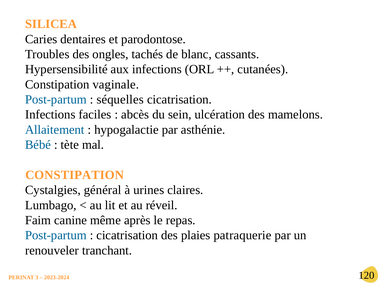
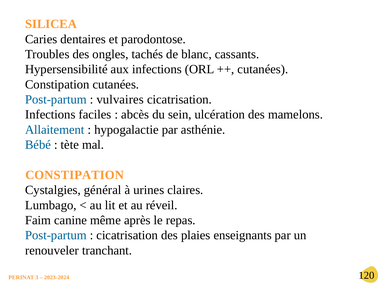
Constipation vaginale: vaginale -> cutanées
séquelles: séquelles -> vulvaires
patraquerie: patraquerie -> enseignants
